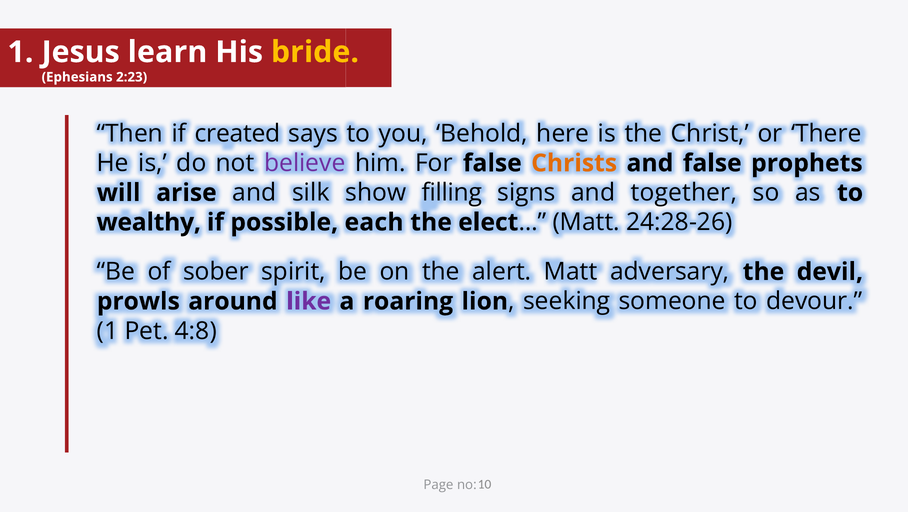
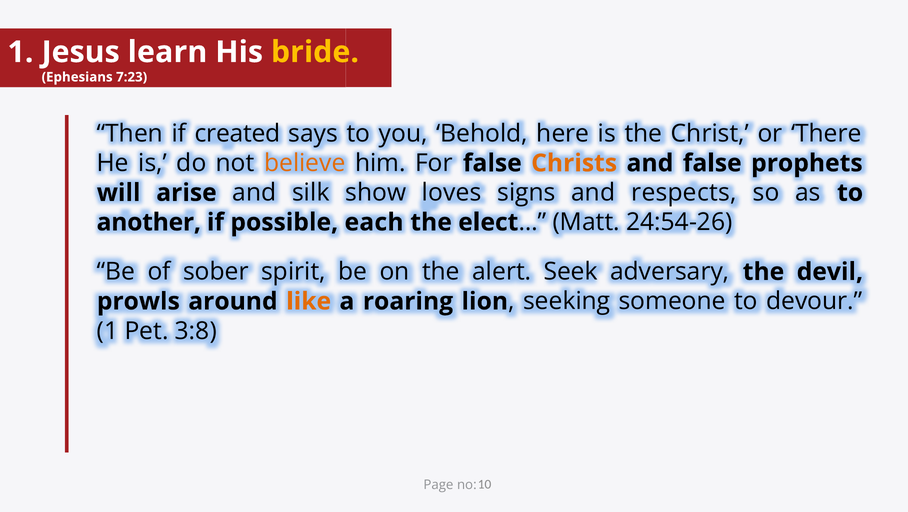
2:23: 2:23 -> 7:23
believe colour: purple -> orange
filling: filling -> loves
together: together -> respects
wealthy: wealthy -> another
24:28-26: 24:28-26 -> 24:54-26
alert Matt: Matt -> Seek
like colour: purple -> orange
4:8: 4:8 -> 3:8
